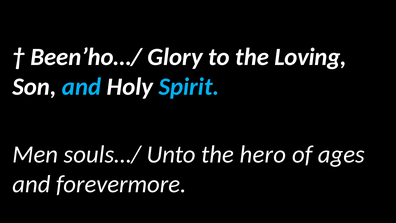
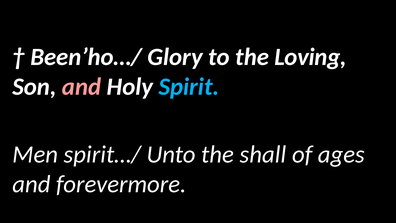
and at (82, 87) colour: light blue -> pink
souls…/: souls…/ -> spirit…/
hero: hero -> shall
